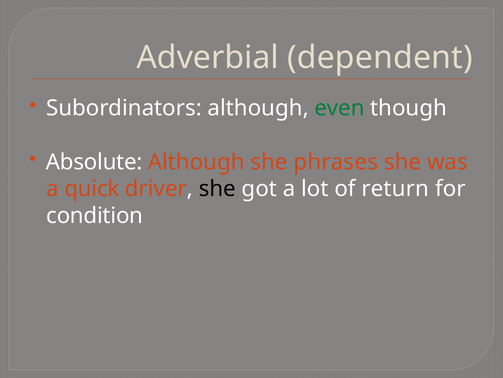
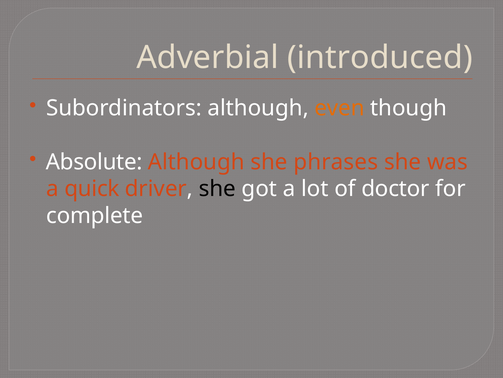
dependent: dependent -> introduced
even colour: green -> orange
return: return -> doctor
condition: condition -> complete
